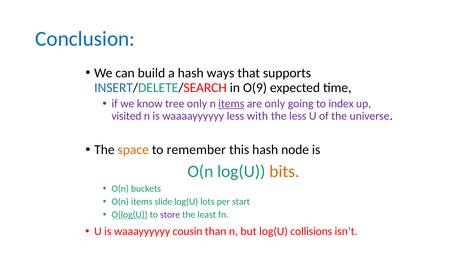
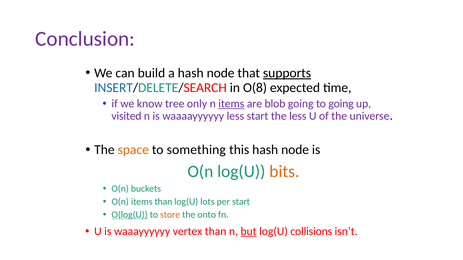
Conclusion colour: blue -> purple
a hash ways: ways -> node
supports underline: none -> present
O(9: O(9 -> O(8
are only: only -> blob
to index: index -> going
less with: with -> start
remember: remember -> something
items slide: slide -> than
store colour: purple -> orange
least: least -> onto
cousin: cousin -> vertex
but underline: none -> present
